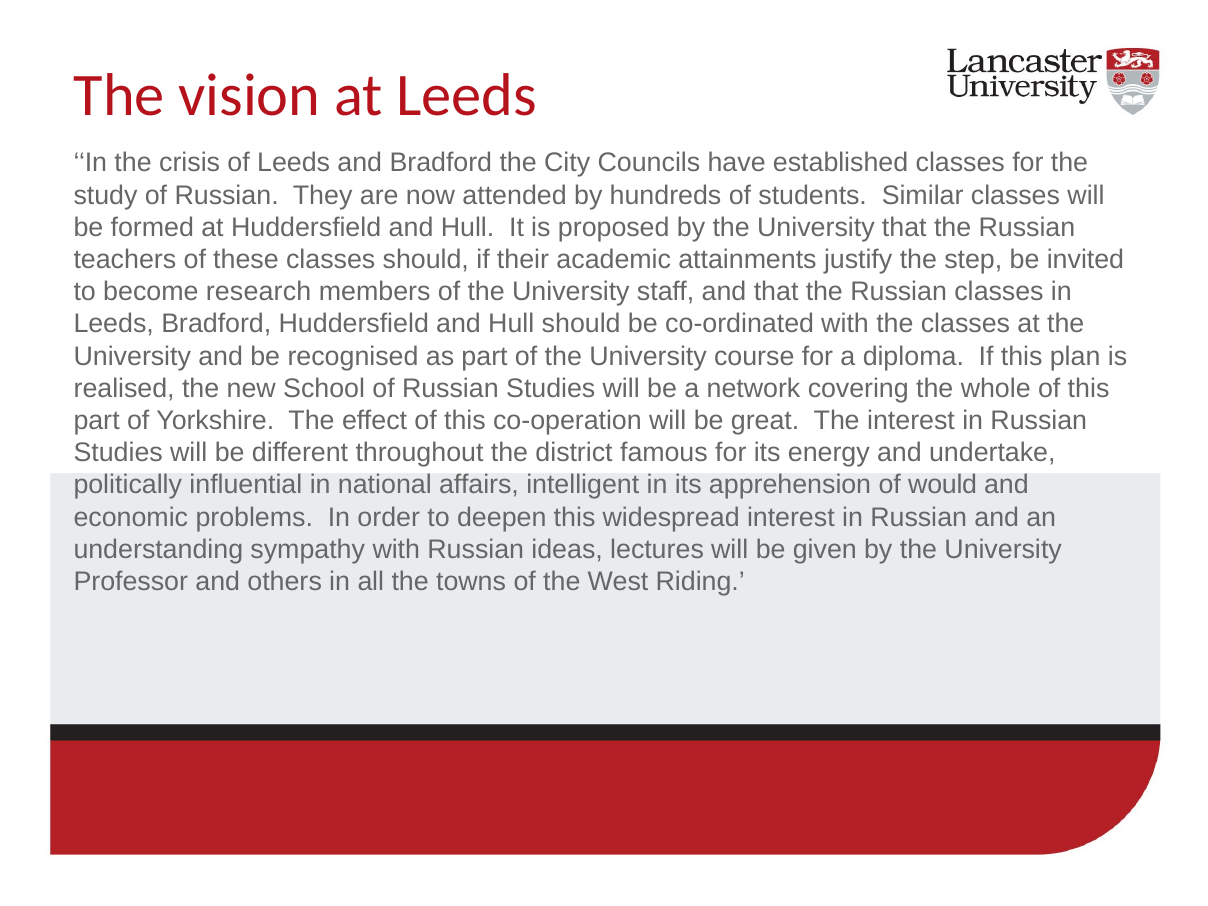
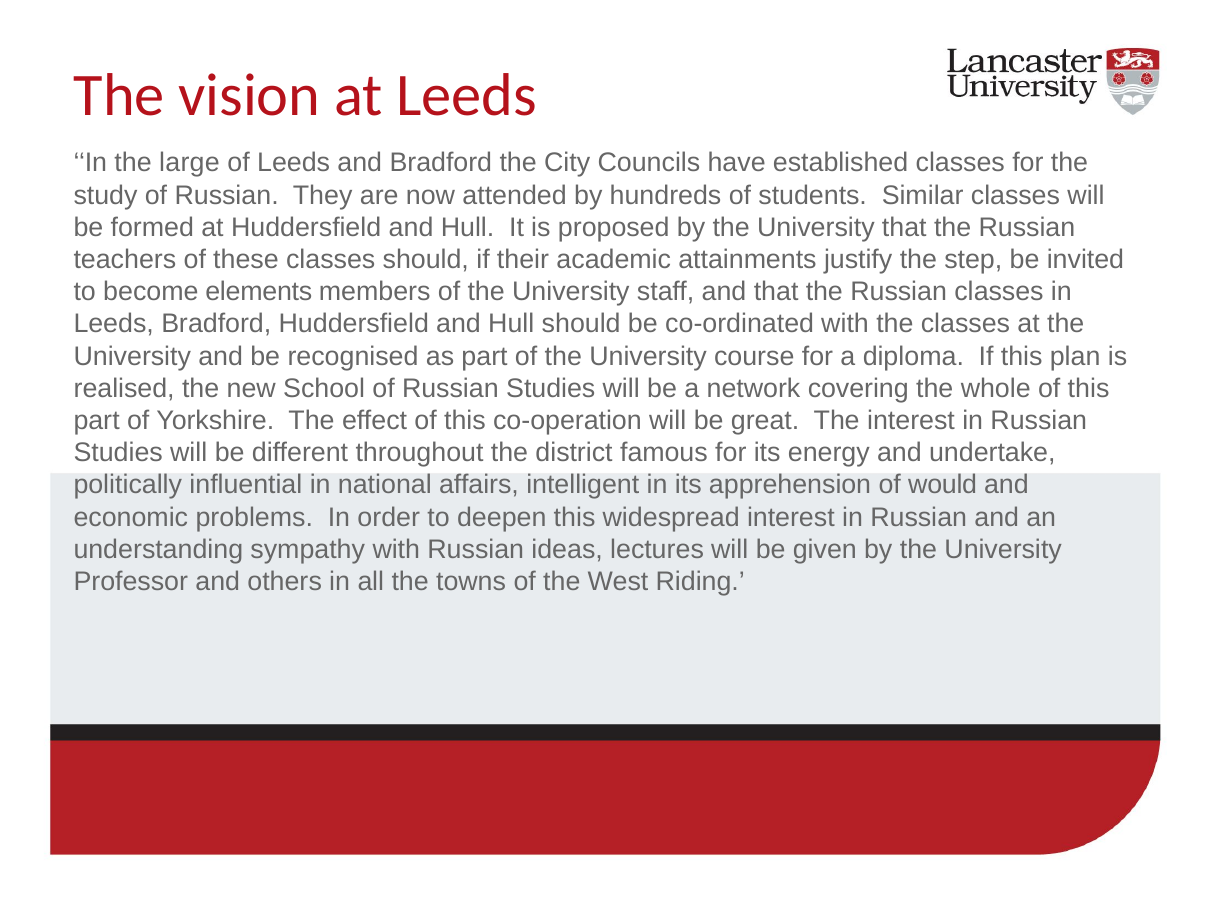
crisis: crisis -> large
research: research -> elements
